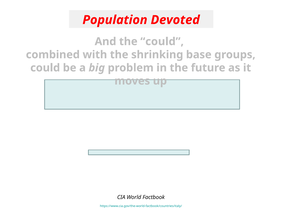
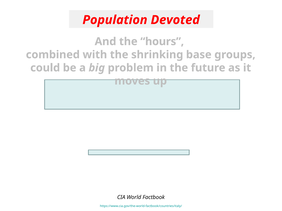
the could: could -> hours
